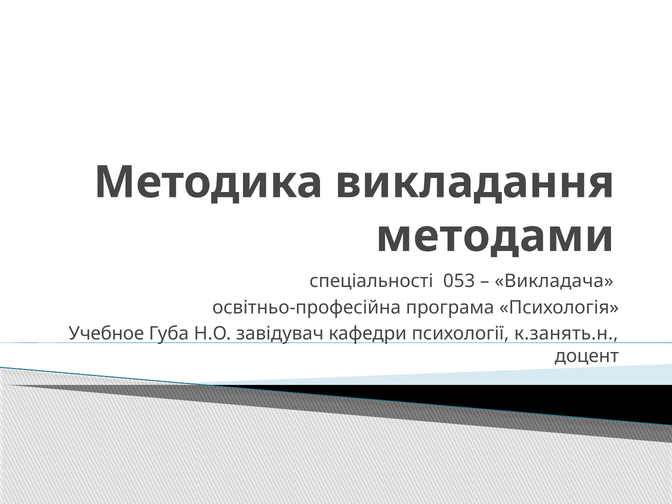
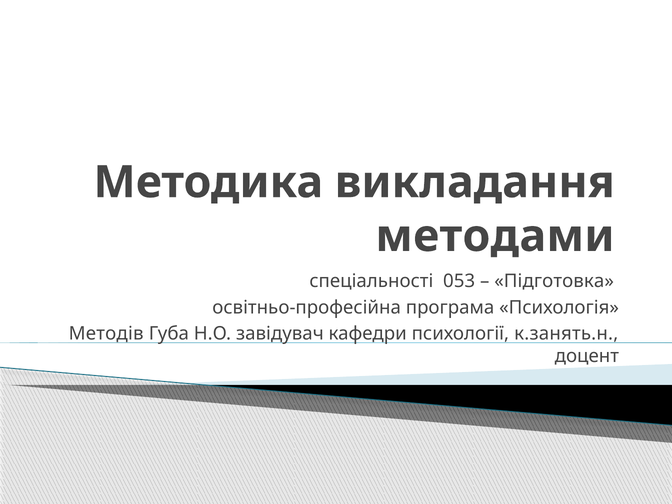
Викладача: Викладача -> Підготовка
Учебное: Учебное -> Методів
